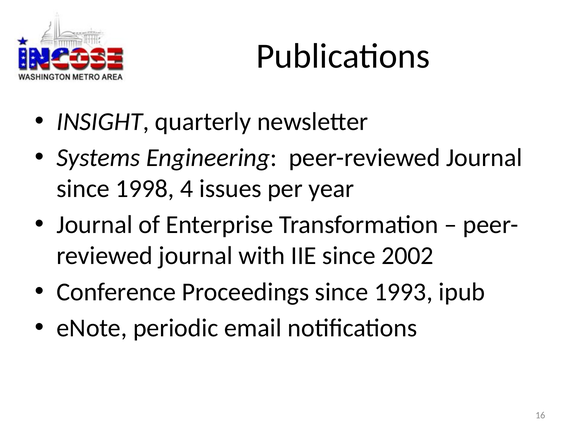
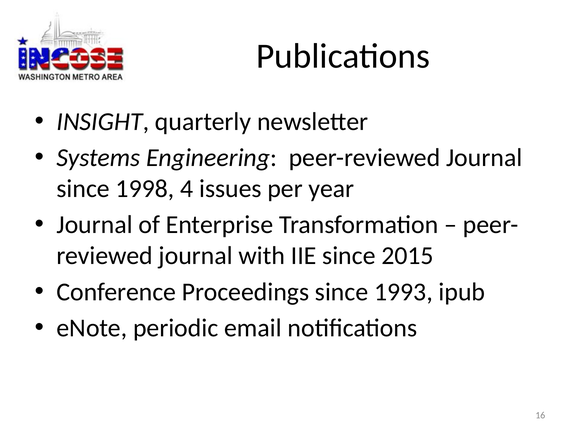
2002: 2002 -> 2015
